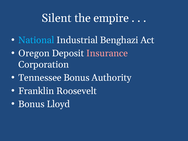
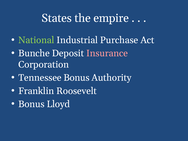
Silent: Silent -> States
National colour: light blue -> light green
Benghazi: Benghazi -> Purchase
Oregon: Oregon -> Bunche
